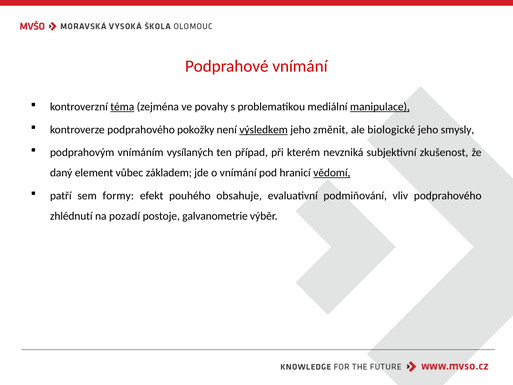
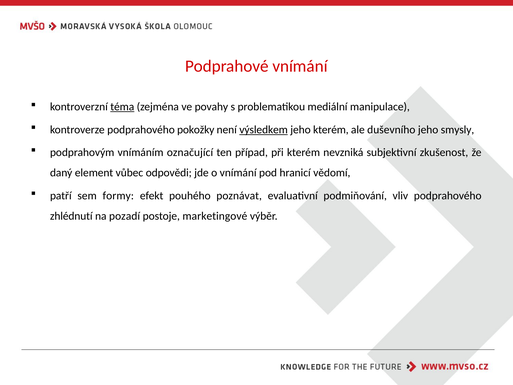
manipulace underline: present -> none
jeho změnit: změnit -> kterém
biologické: biologické -> duševního
vysílaných: vysílaných -> označující
základem: základem -> odpovědi
vědomí underline: present -> none
obsahuje: obsahuje -> poznávat
galvanometrie: galvanometrie -> marketingové
